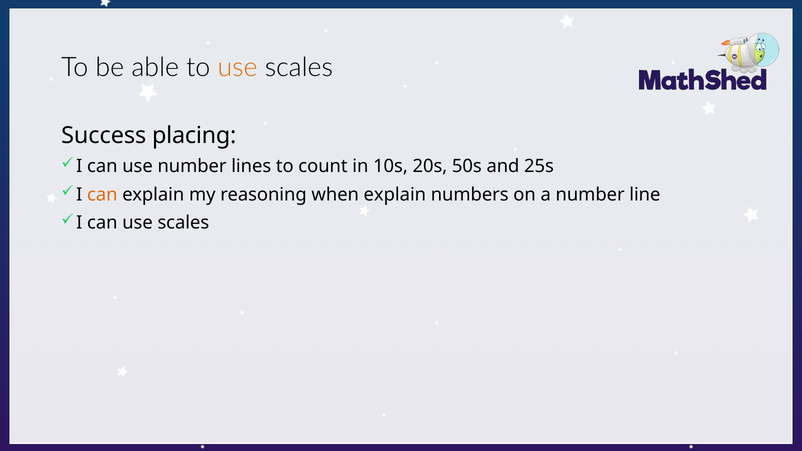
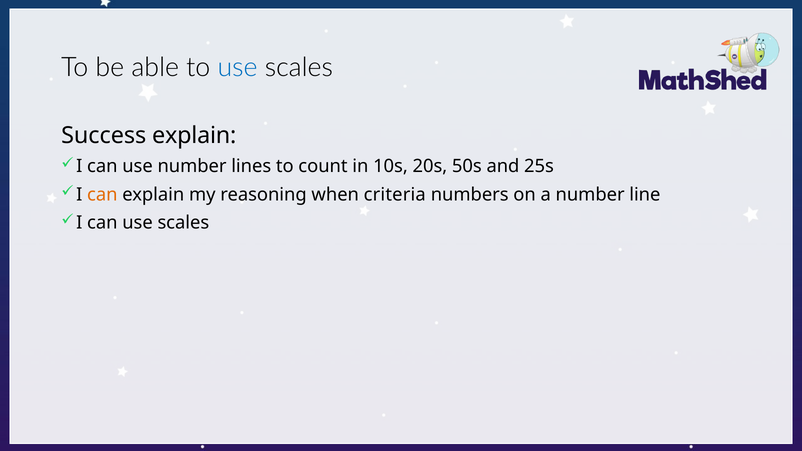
use at (238, 67) colour: orange -> blue
Success placing: placing -> explain
when explain: explain -> criteria
